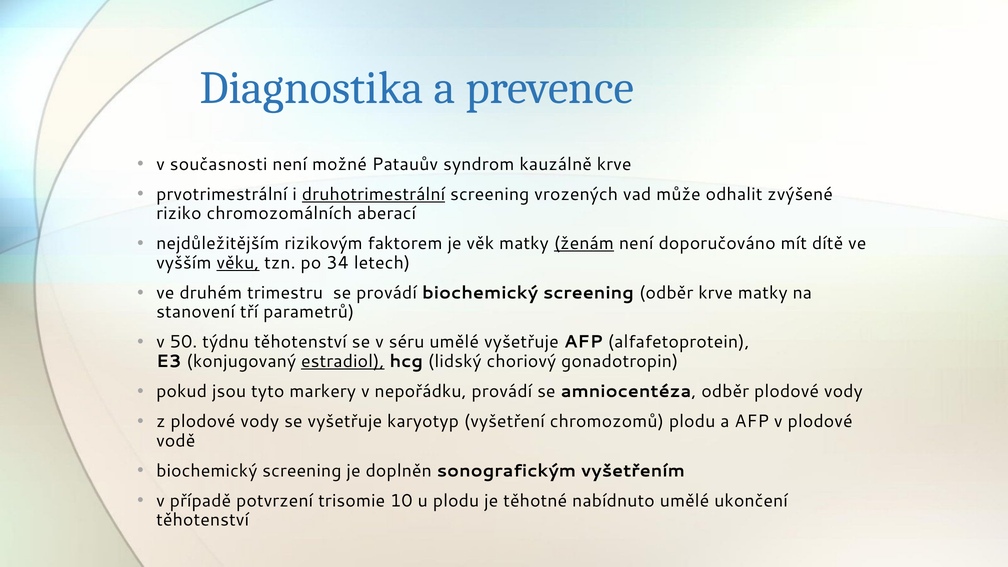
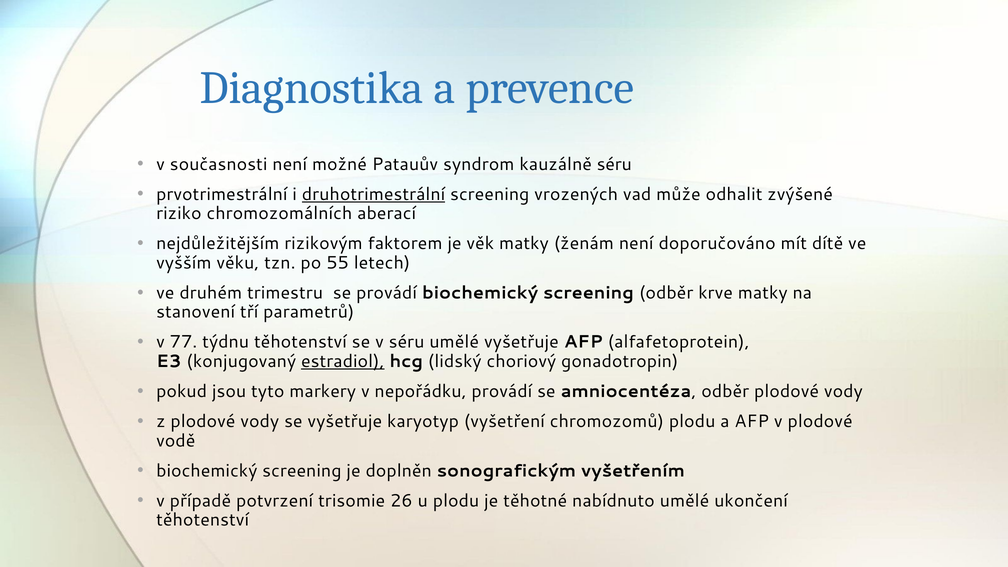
kauzálně krve: krve -> séru
ženám underline: present -> none
věku underline: present -> none
34: 34 -> 55
50: 50 -> 77
10: 10 -> 26
